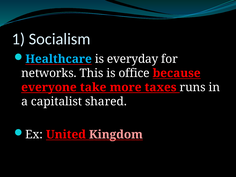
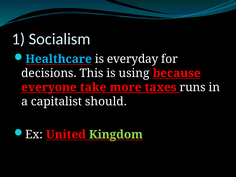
networks: networks -> decisions
office: office -> using
shared: shared -> should
Kingdom colour: pink -> light green
